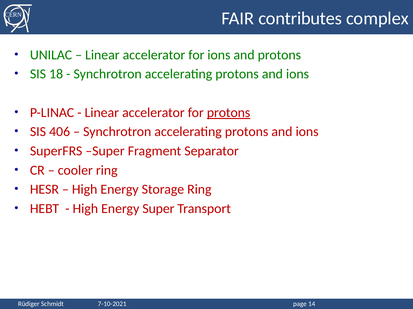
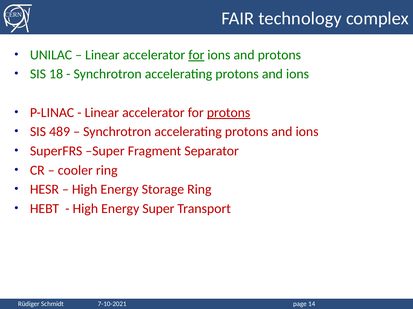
contributes: contributes -> technology
for at (196, 55) underline: none -> present
406: 406 -> 489
